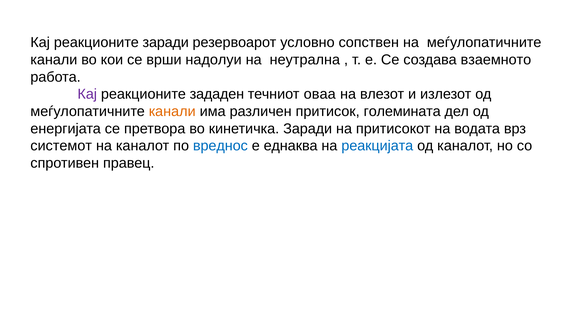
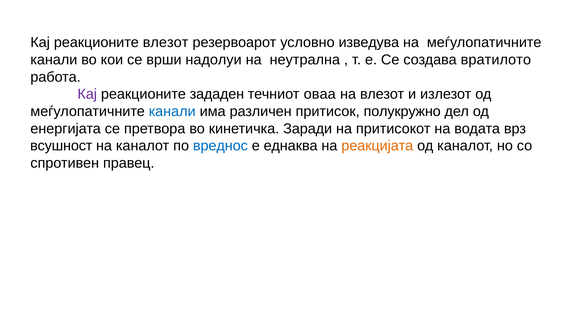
реакционите заради: заради -> влезот
сопствен: сопствен -> изведува
взаемното: взаемното -> вратилото
канали at (172, 112) colour: orange -> blue
големината: големината -> полукружно
системот: системот -> всушност
реакцијата colour: blue -> orange
